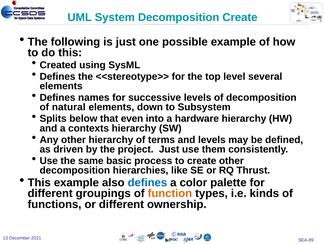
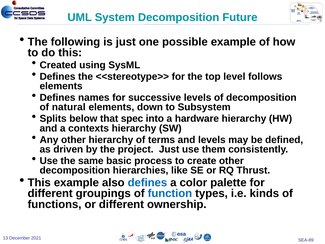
Decomposition Create: Create -> Future
several: several -> follows
even: even -> spec
function colour: orange -> blue
